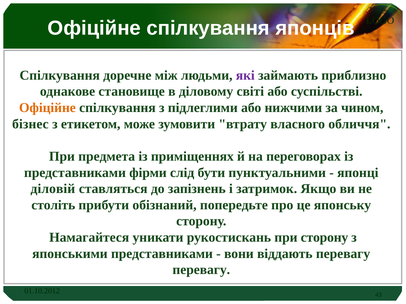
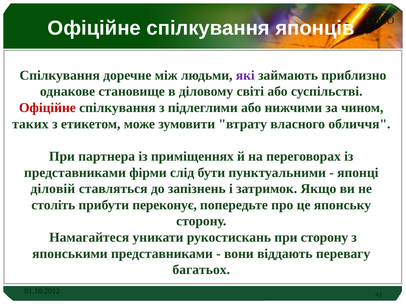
Офіційне at (47, 108) colour: orange -> red
бізнес: бізнес -> таких
предмета: предмета -> партнера
обізнаний: обізнаний -> переконує
перевагу at (201, 270): перевагу -> багатьох
